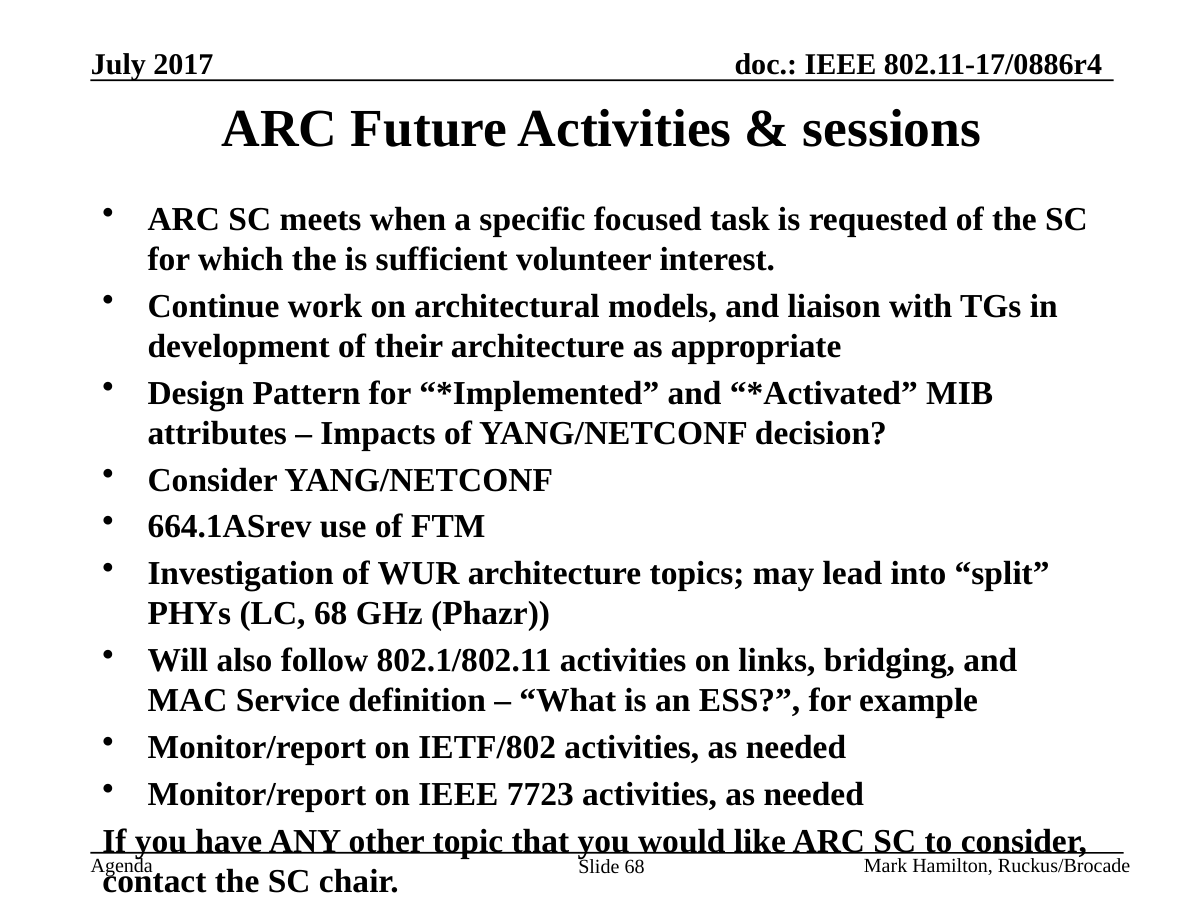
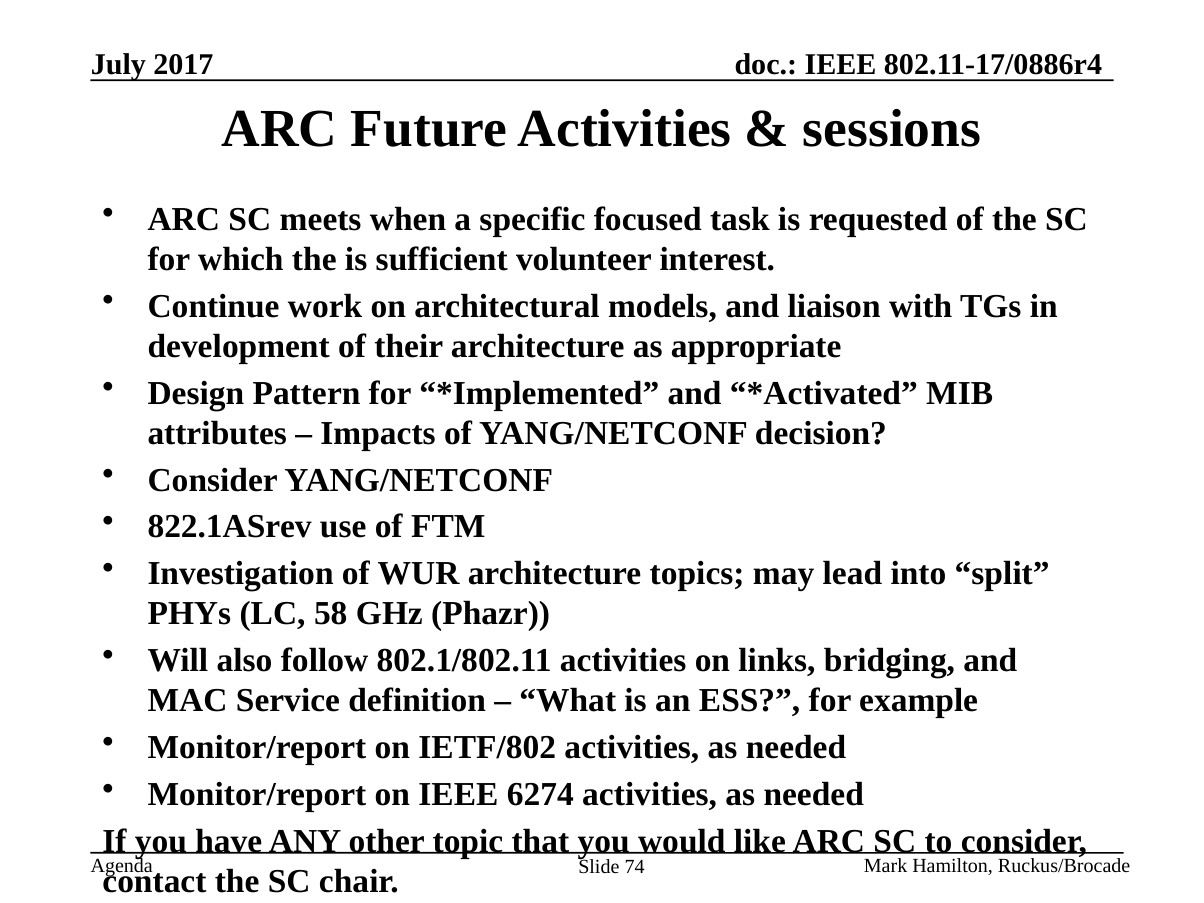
664.1ASrev: 664.1ASrev -> 822.1ASrev
LC 68: 68 -> 58
7723: 7723 -> 6274
68 at (635, 866): 68 -> 74
